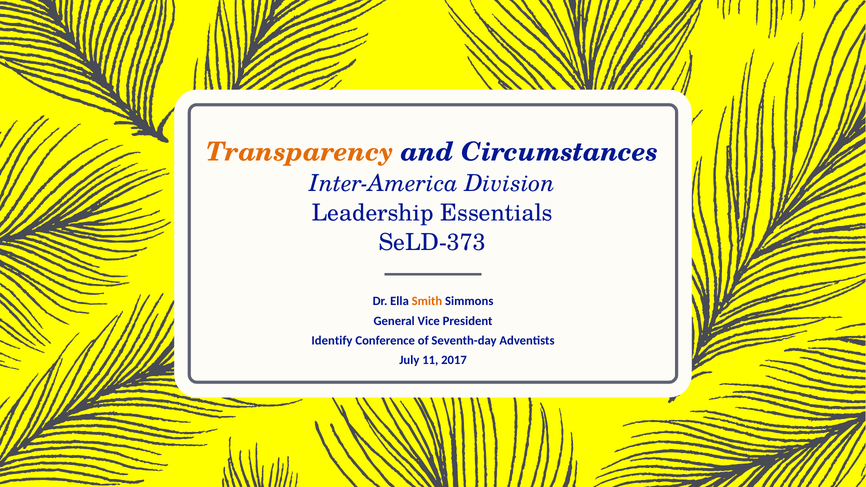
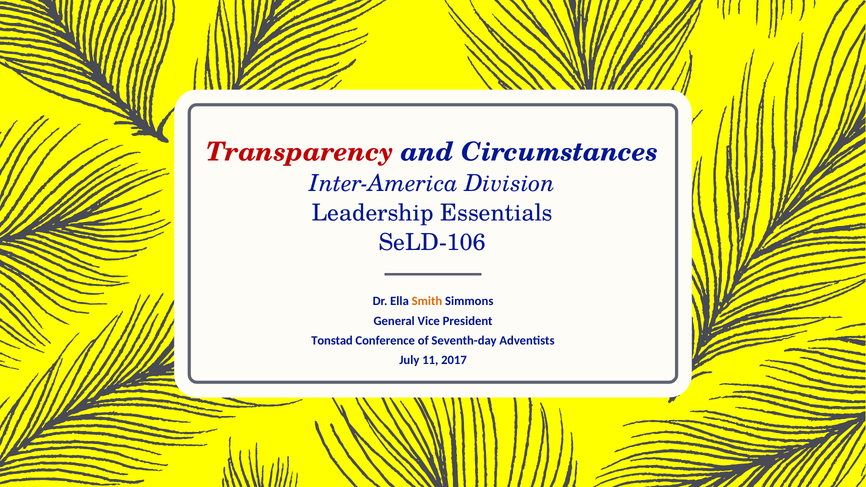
Transparency colour: orange -> red
SeLD-373: SeLD-373 -> SeLD-106
Identify: Identify -> Tonstad
